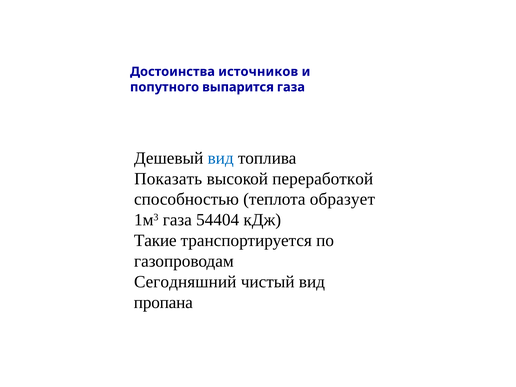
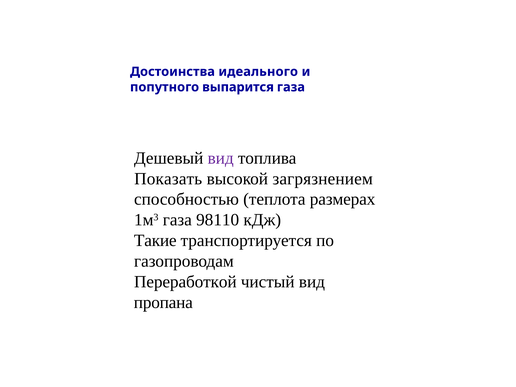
источников: источников -> идеального
вид at (221, 158) colour: blue -> purple
переработкой: переработкой -> загрязнением
образует: образует -> размерах
54404: 54404 -> 98110
Сегодняшний: Сегодняшний -> Переработкой
